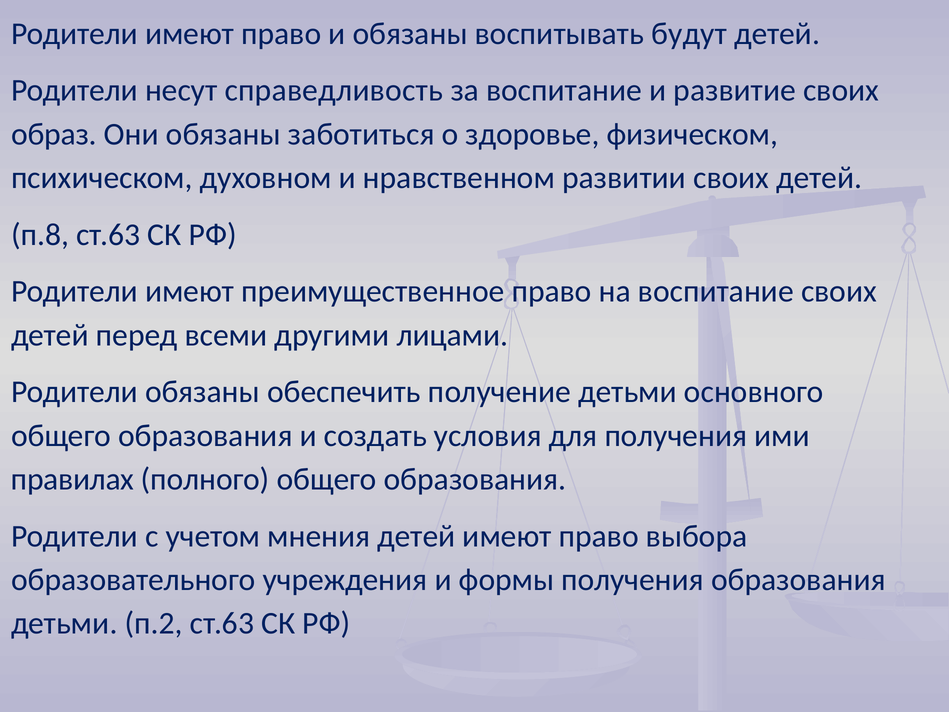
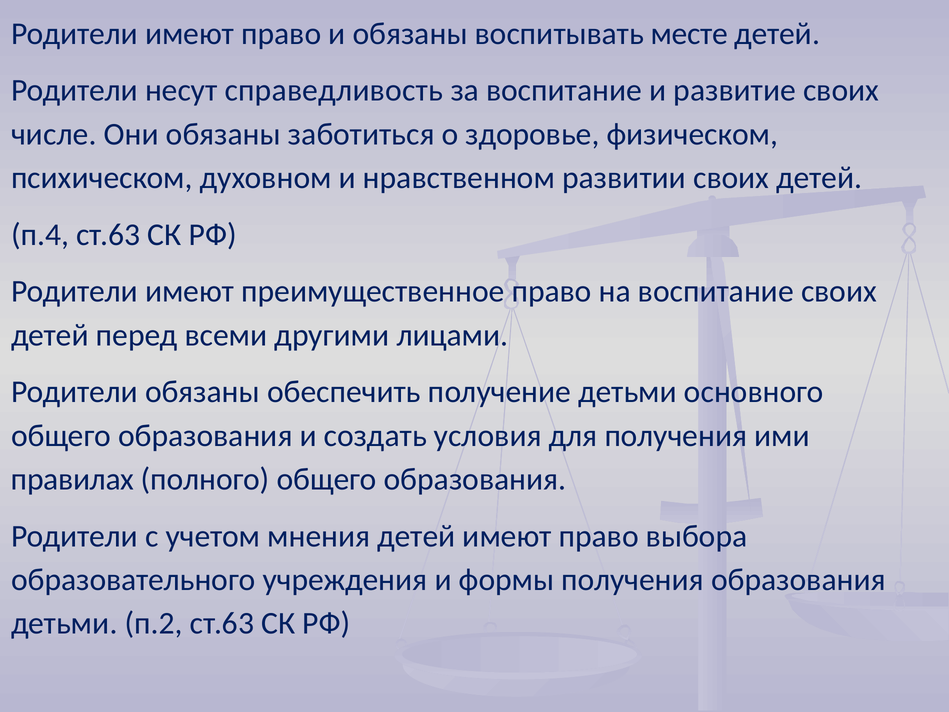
будут: будут -> месте
образ: образ -> числе
п.8: п.8 -> п.4
